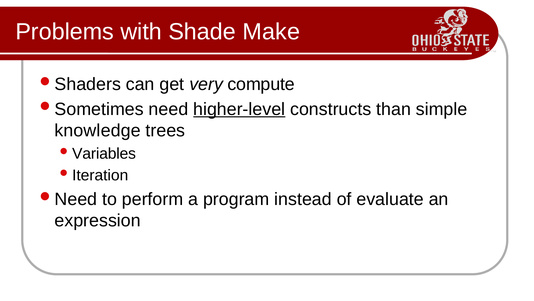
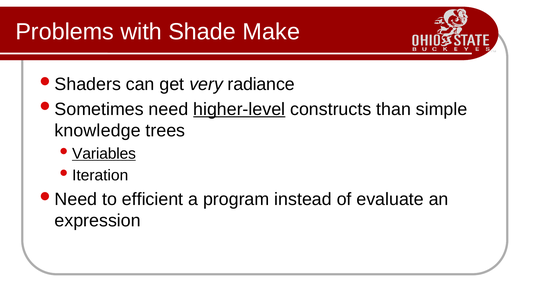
compute: compute -> radiance
Variables underline: none -> present
perform: perform -> efficient
